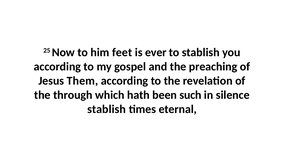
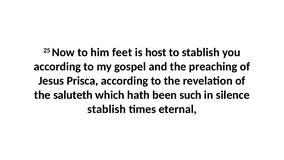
ever: ever -> host
Them: Them -> Prisca
through: through -> saluteth
